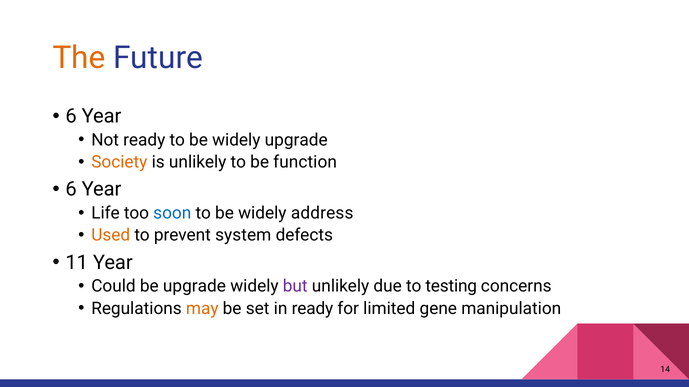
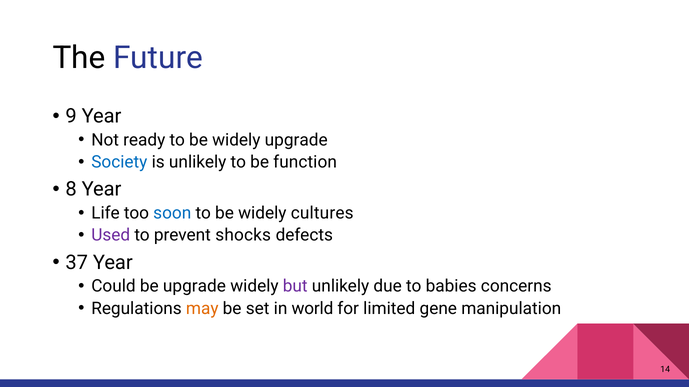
The colour: orange -> black
6 at (71, 116): 6 -> 9
Society colour: orange -> blue
6 at (71, 190): 6 -> 8
address: address -> cultures
Used colour: orange -> purple
system: system -> shocks
11: 11 -> 37
testing: testing -> babies
in ready: ready -> world
